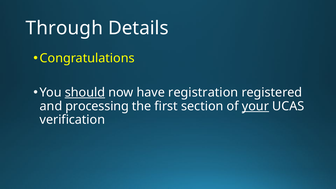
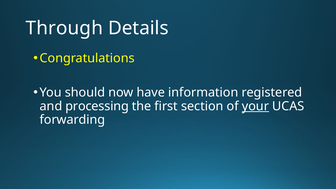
should underline: present -> none
registration: registration -> information
verification: verification -> forwarding
